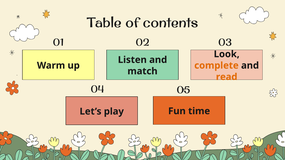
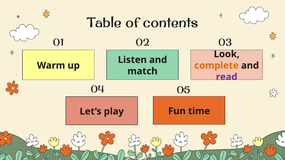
read colour: orange -> purple
